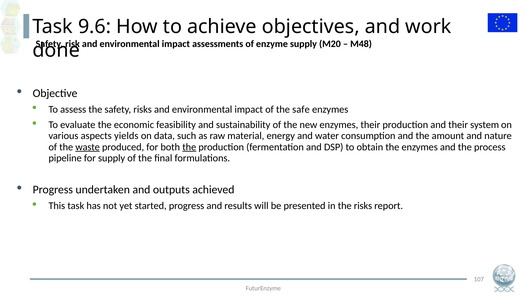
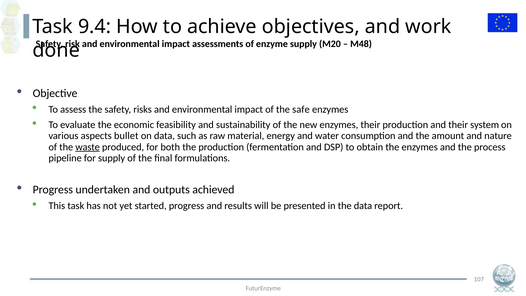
9.6: 9.6 -> 9.4
yields: yields -> bullet
the at (189, 147) underline: present -> none
the risks: risks -> data
